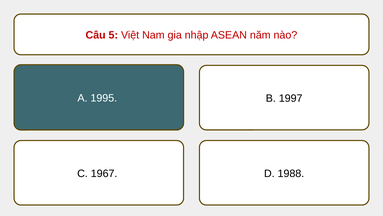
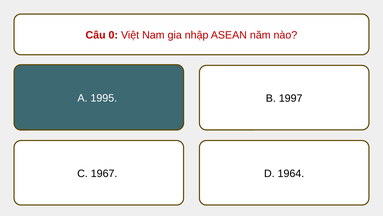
5: 5 -> 0
1988: 1988 -> 1964
